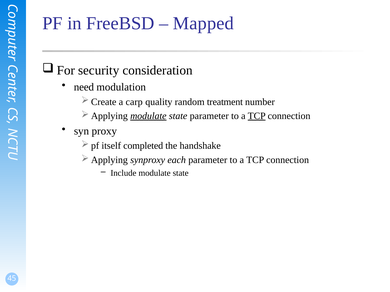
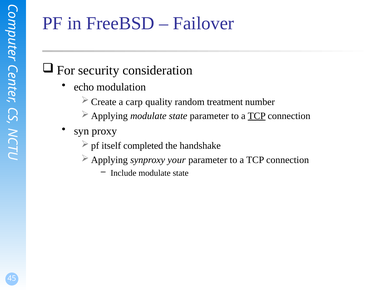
Mapped: Mapped -> Failover
need: need -> echo
modulate at (148, 116) underline: present -> none
each: each -> your
